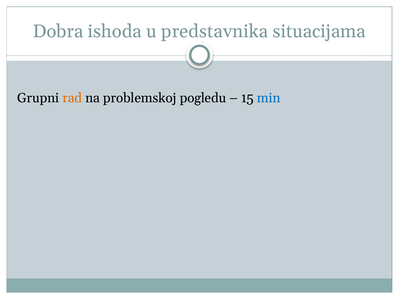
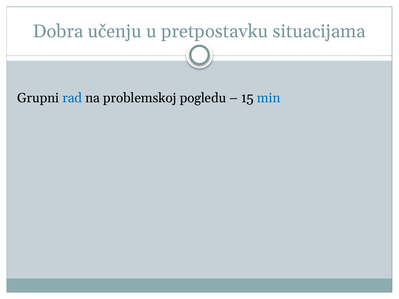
ishoda: ishoda -> učenju
predstavnika: predstavnika -> pretpostavku
rad colour: orange -> blue
